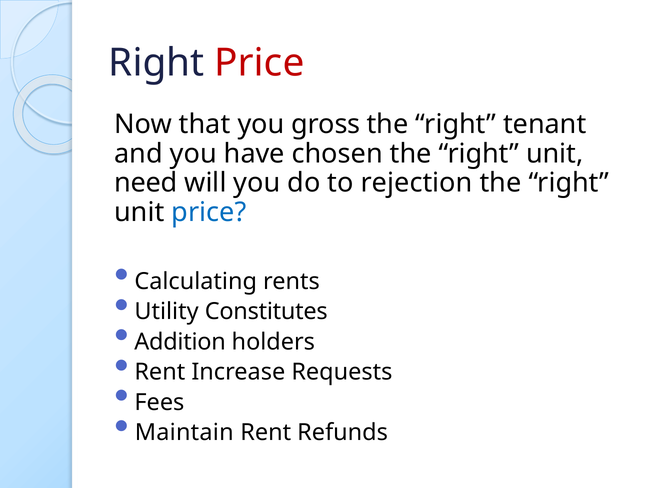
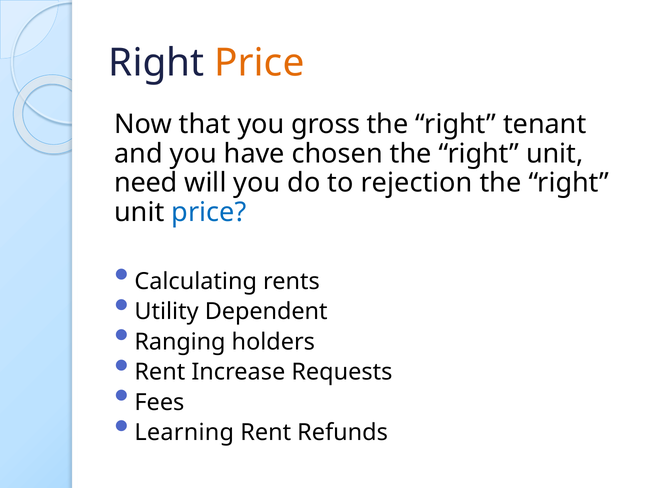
Price at (259, 63) colour: red -> orange
Constitutes: Constitutes -> Dependent
Addition: Addition -> Ranging
Maintain: Maintain -> Learning
